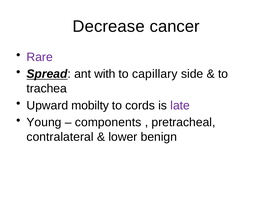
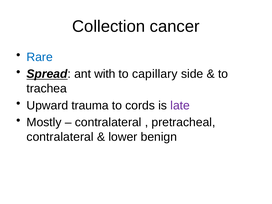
Decrease: Decrease -> Collection
Rare colour: purple -> blue
mobilty: mobilty -> trauma
Young: Young -> Mostly
components at (108, 122): components -> contralateral
